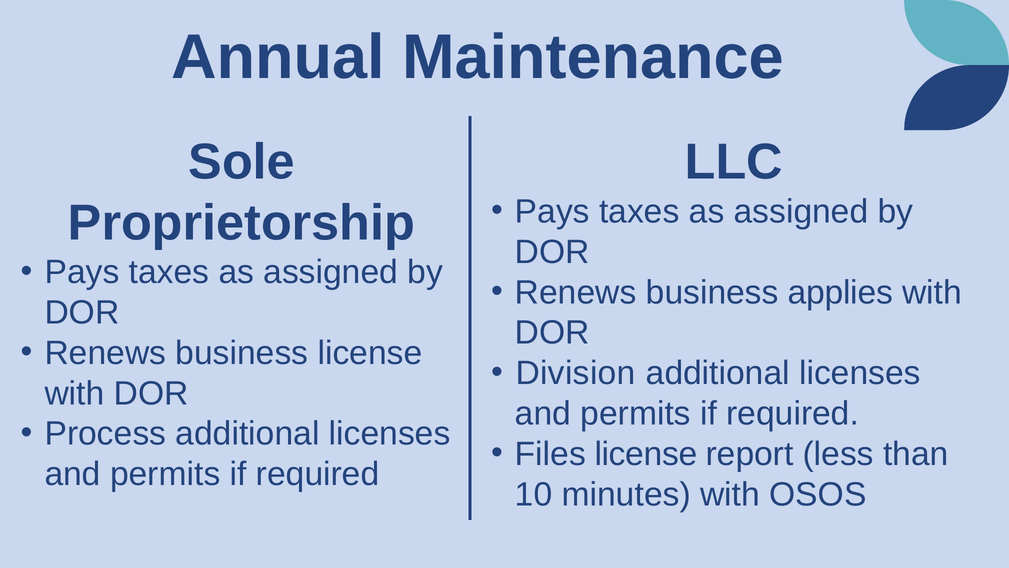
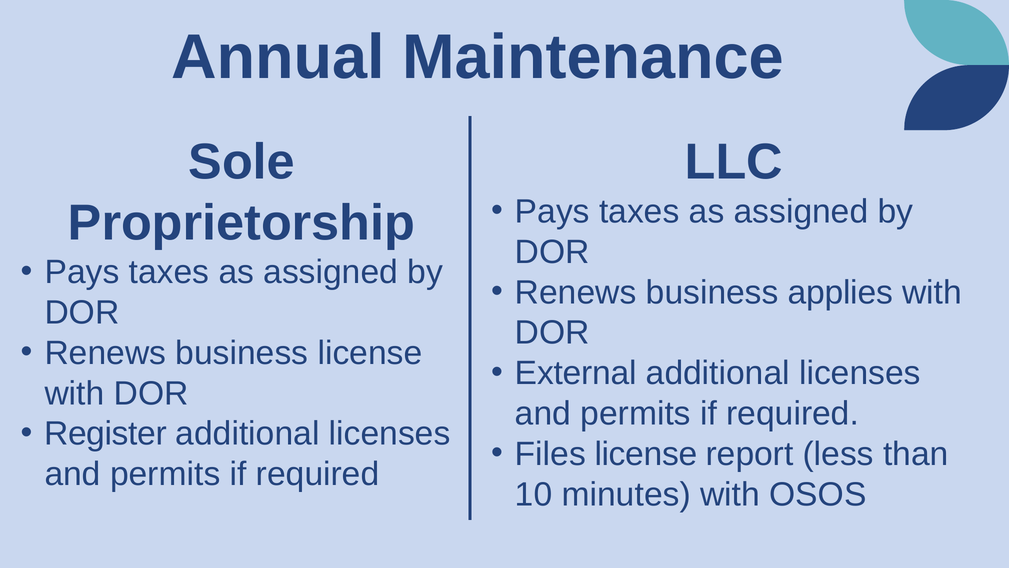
Division: Division -> External
Process: Process -> Register
